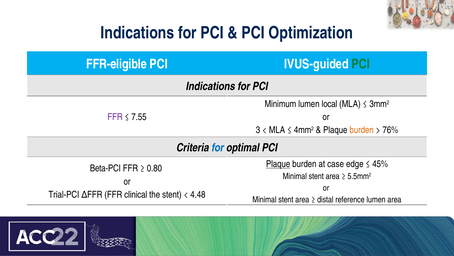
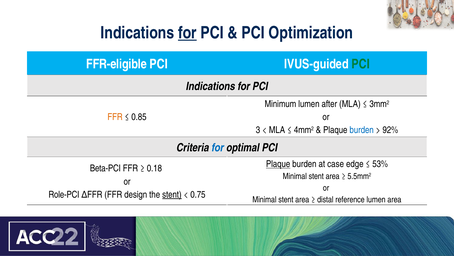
for at (187, 33) underline: none -> present
local: local -> after
FFR at (115, 117) colour: purple -> orange
7.55: 7.55 -> 0.85
burden at (362, 130) colour: orange -> blue
76%: 76% -> 92%
45%: 45% -> 53%
0.80: 0.80 -> 0.18
Trial-PCI: Trial-PCI -> Role-PCI
clinical: clinical -> design
stent at (172, 194) underline: none -> present
4.48: 4.48 -> 0.75
